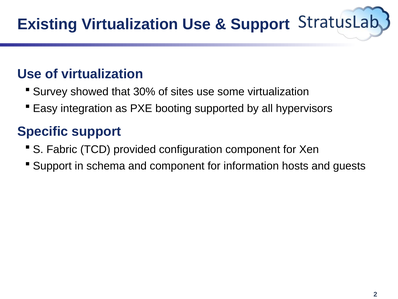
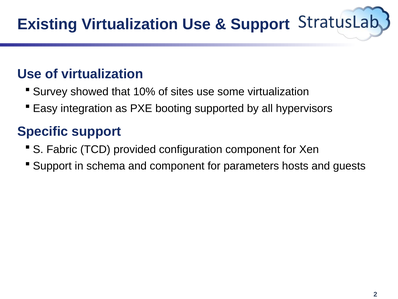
30%: 30% -> 10%
information: information -> parameters
